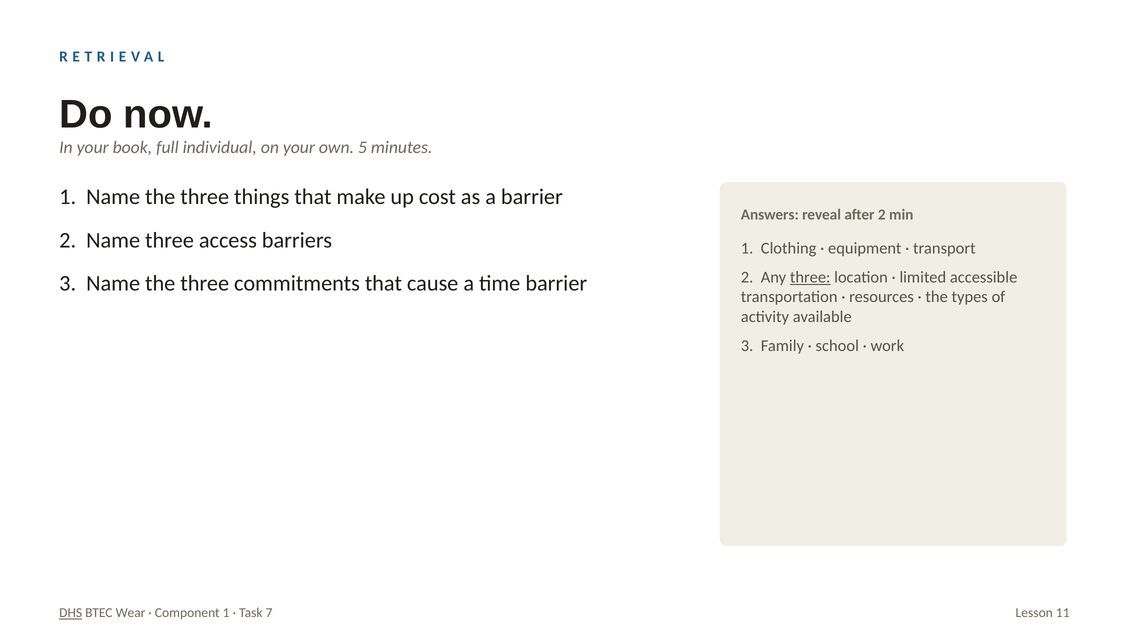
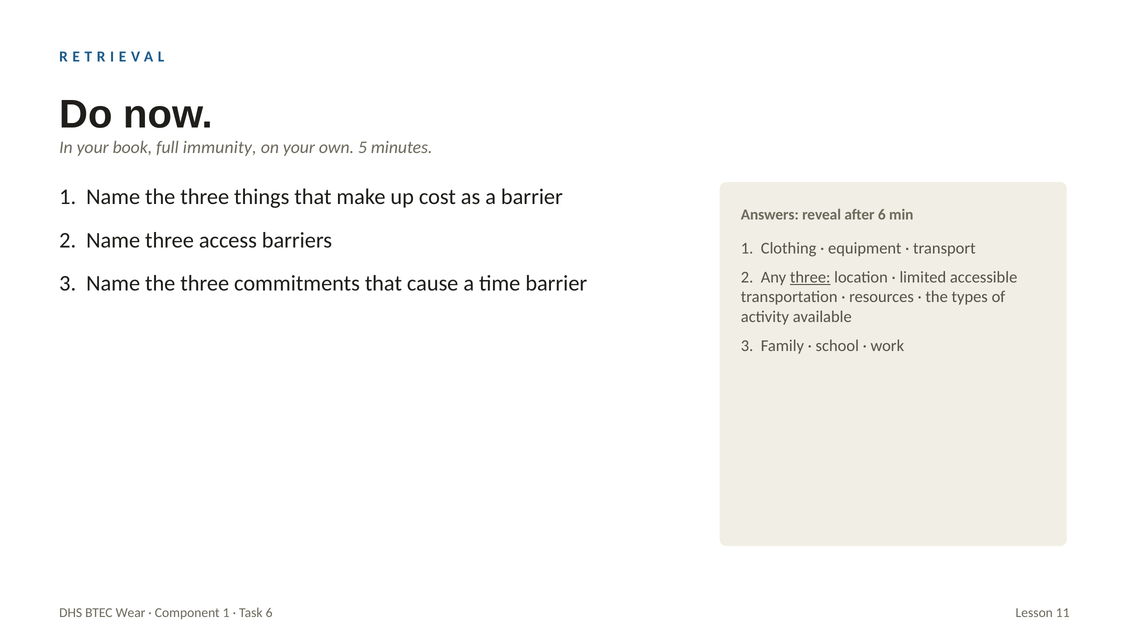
individual: individual -> immunity
after 2: 2 -> 6
DHS underline: present -> none
Task 7: 7 -> 6
